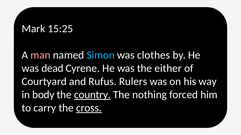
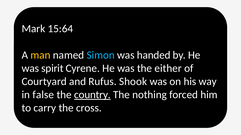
15:25: 15:25 -> 15:64
man colour: pink -> yellow
clothes: clothes -> handed
dead: dead -> spirit
Rulers: Rulers -> Shook
body: body -> false
cross underline: present -> none
